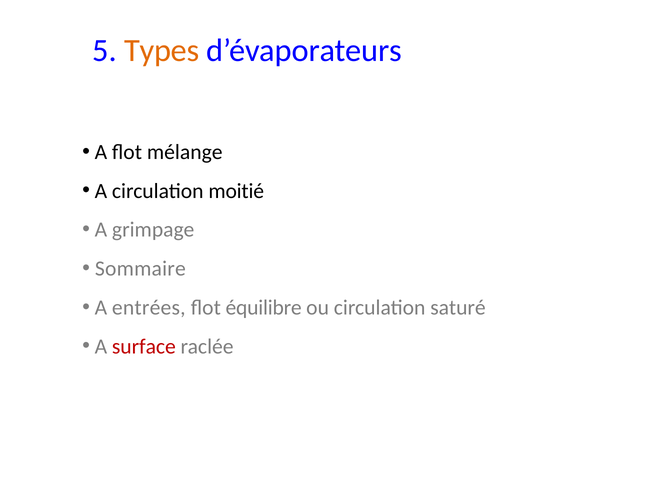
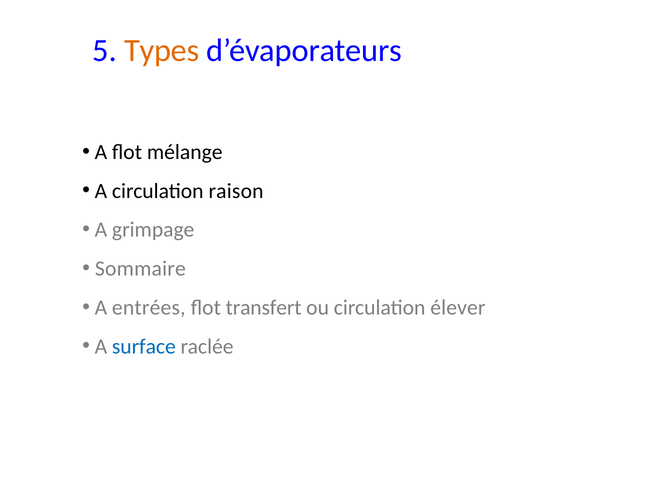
moitié: moitié -> raison
équilibre: équilibre -> transfert
saturé: saturé -> élever
surface colour: red -> blue
